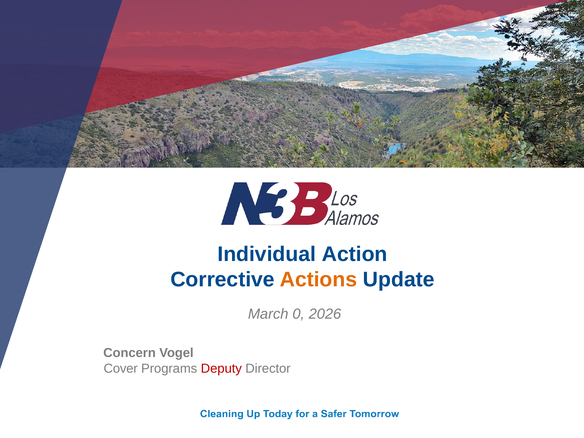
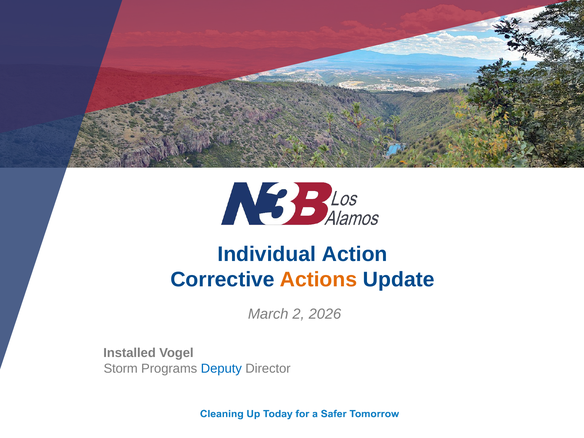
0: 0 -> 2
Concern: Concern -> Installed
Cover: Cover -> Storm
Deputy colour: red -> blue
